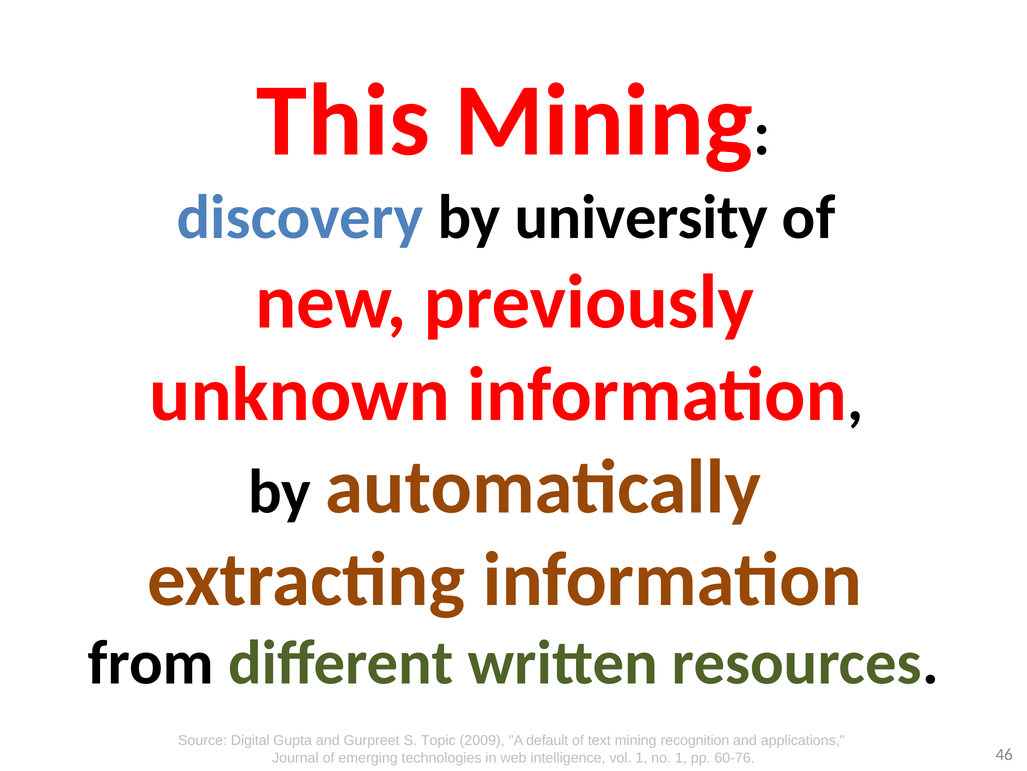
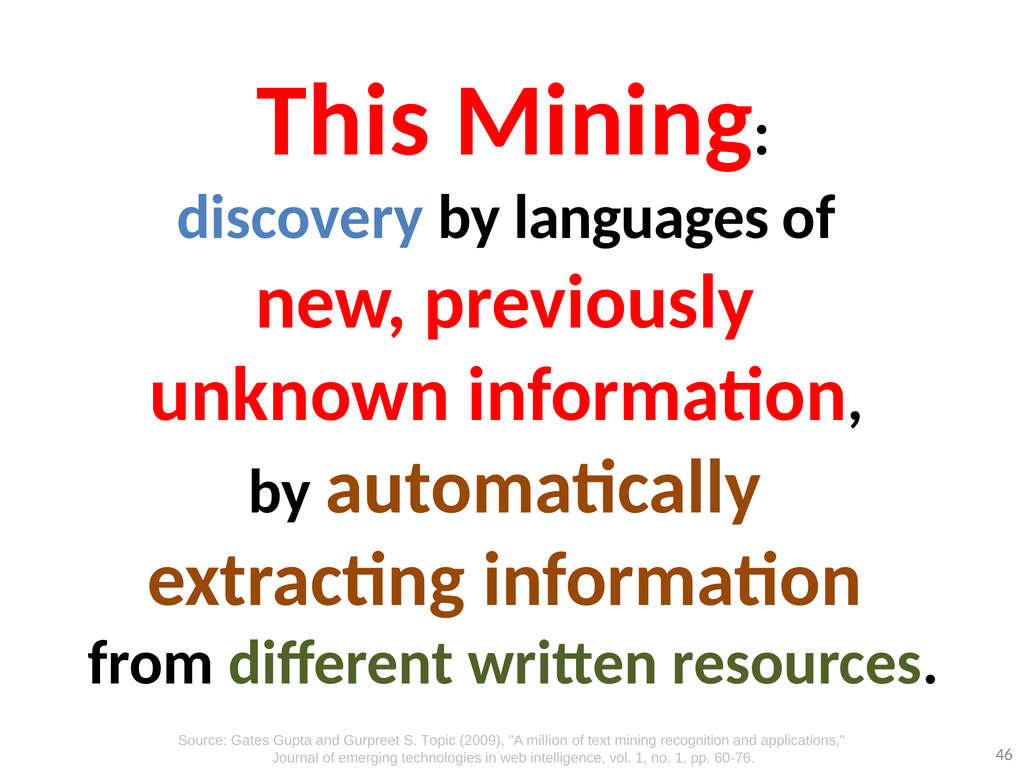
university: university -> languages
Digital: Digital -> Gates
default: default -> million
